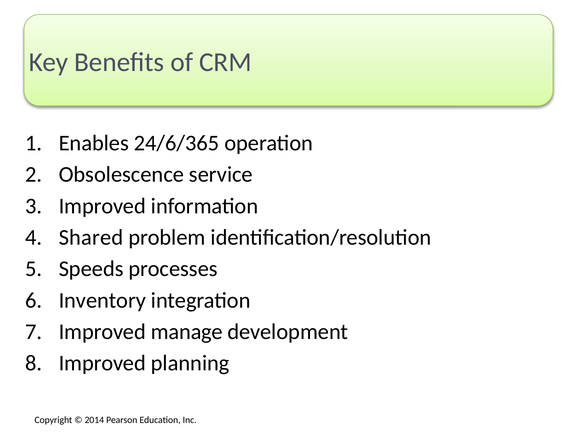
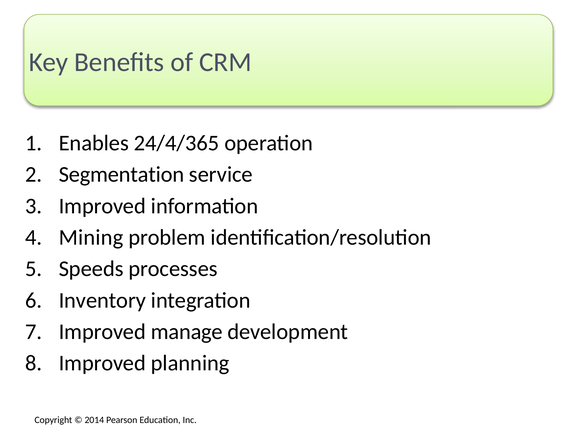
24/6/365: 24/6/365 -> 24/4/365
Obsolescence: Obsolescence -> Segmentation
Shared: Shared -> Mining
